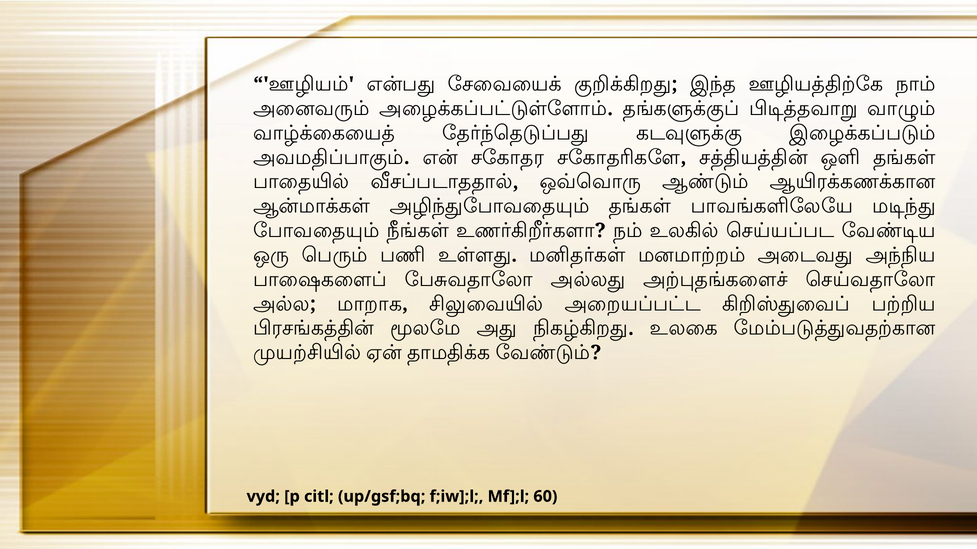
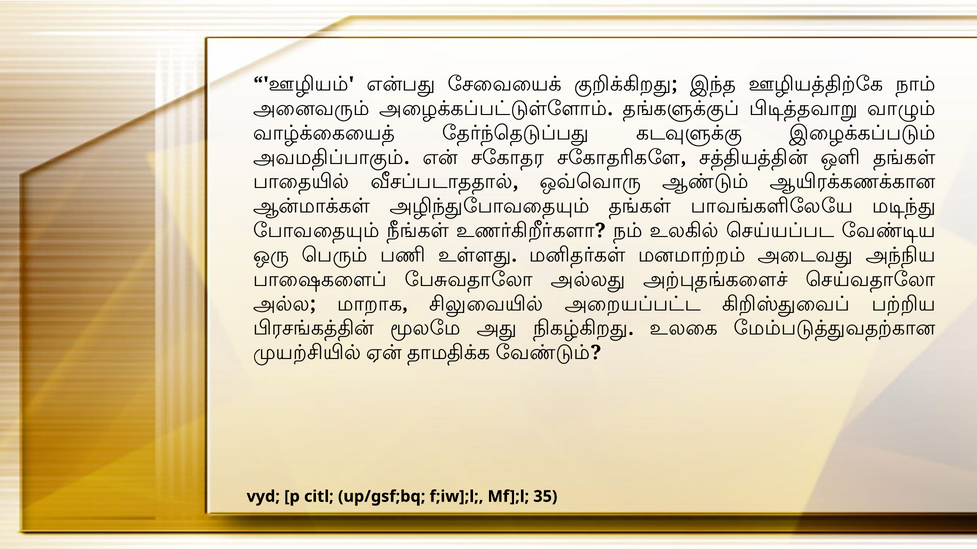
60: 60 -> 35
